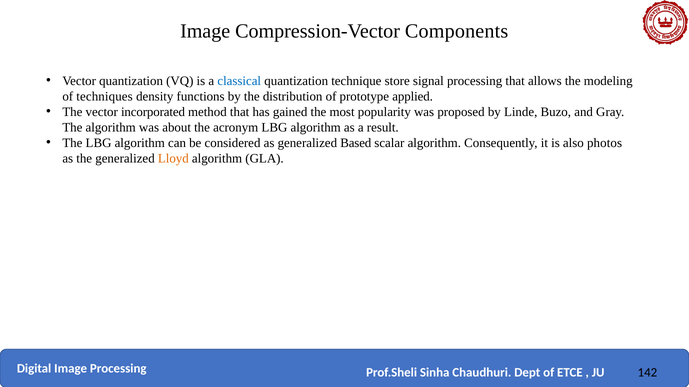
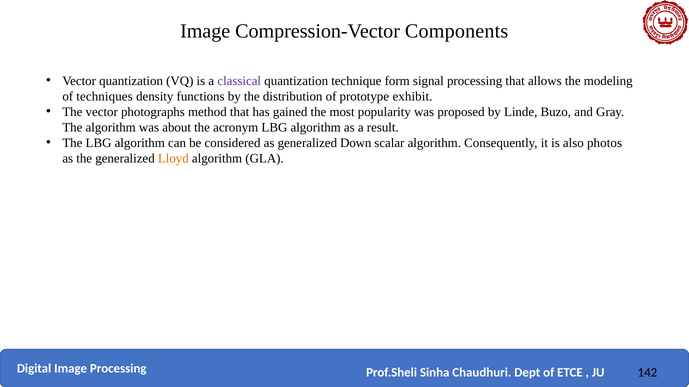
classical colour: blue -> purple
store: store -> form
applied: applied -> exhibit
incorporated: incorporated -> photographs
Based: Based -> Down
